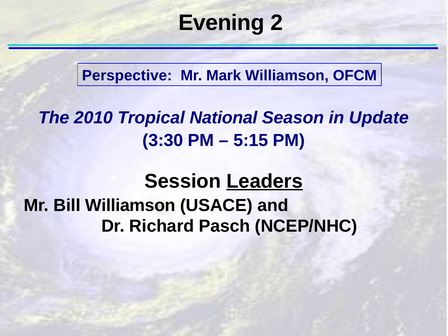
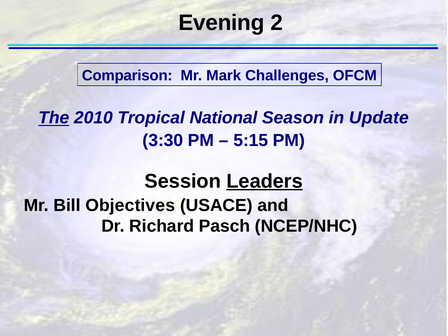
Perspective: Perspective -> Comparison
Mark Williamson: Williamson -> Challenges
The underline: none -> present
Bill Williamson: Williamson -> Objectives
